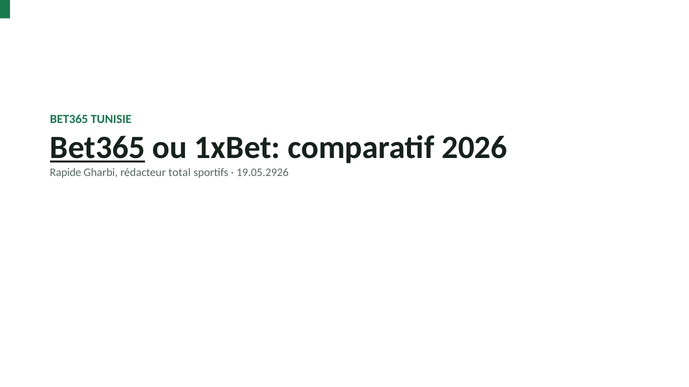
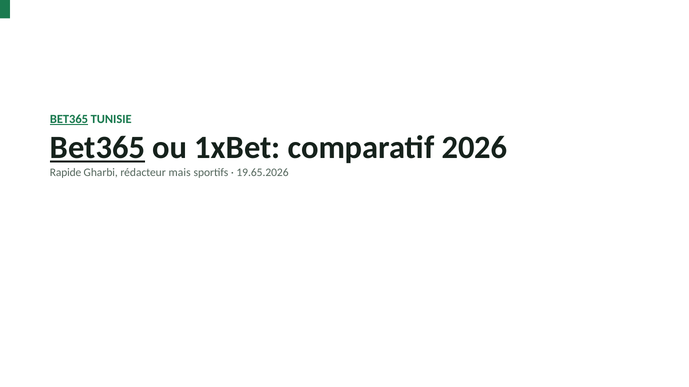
BET365 at (69, 119) underline: none -> present
total: total -> mais
19.05.2926: 19.05.2926 -> 19.65.2026
